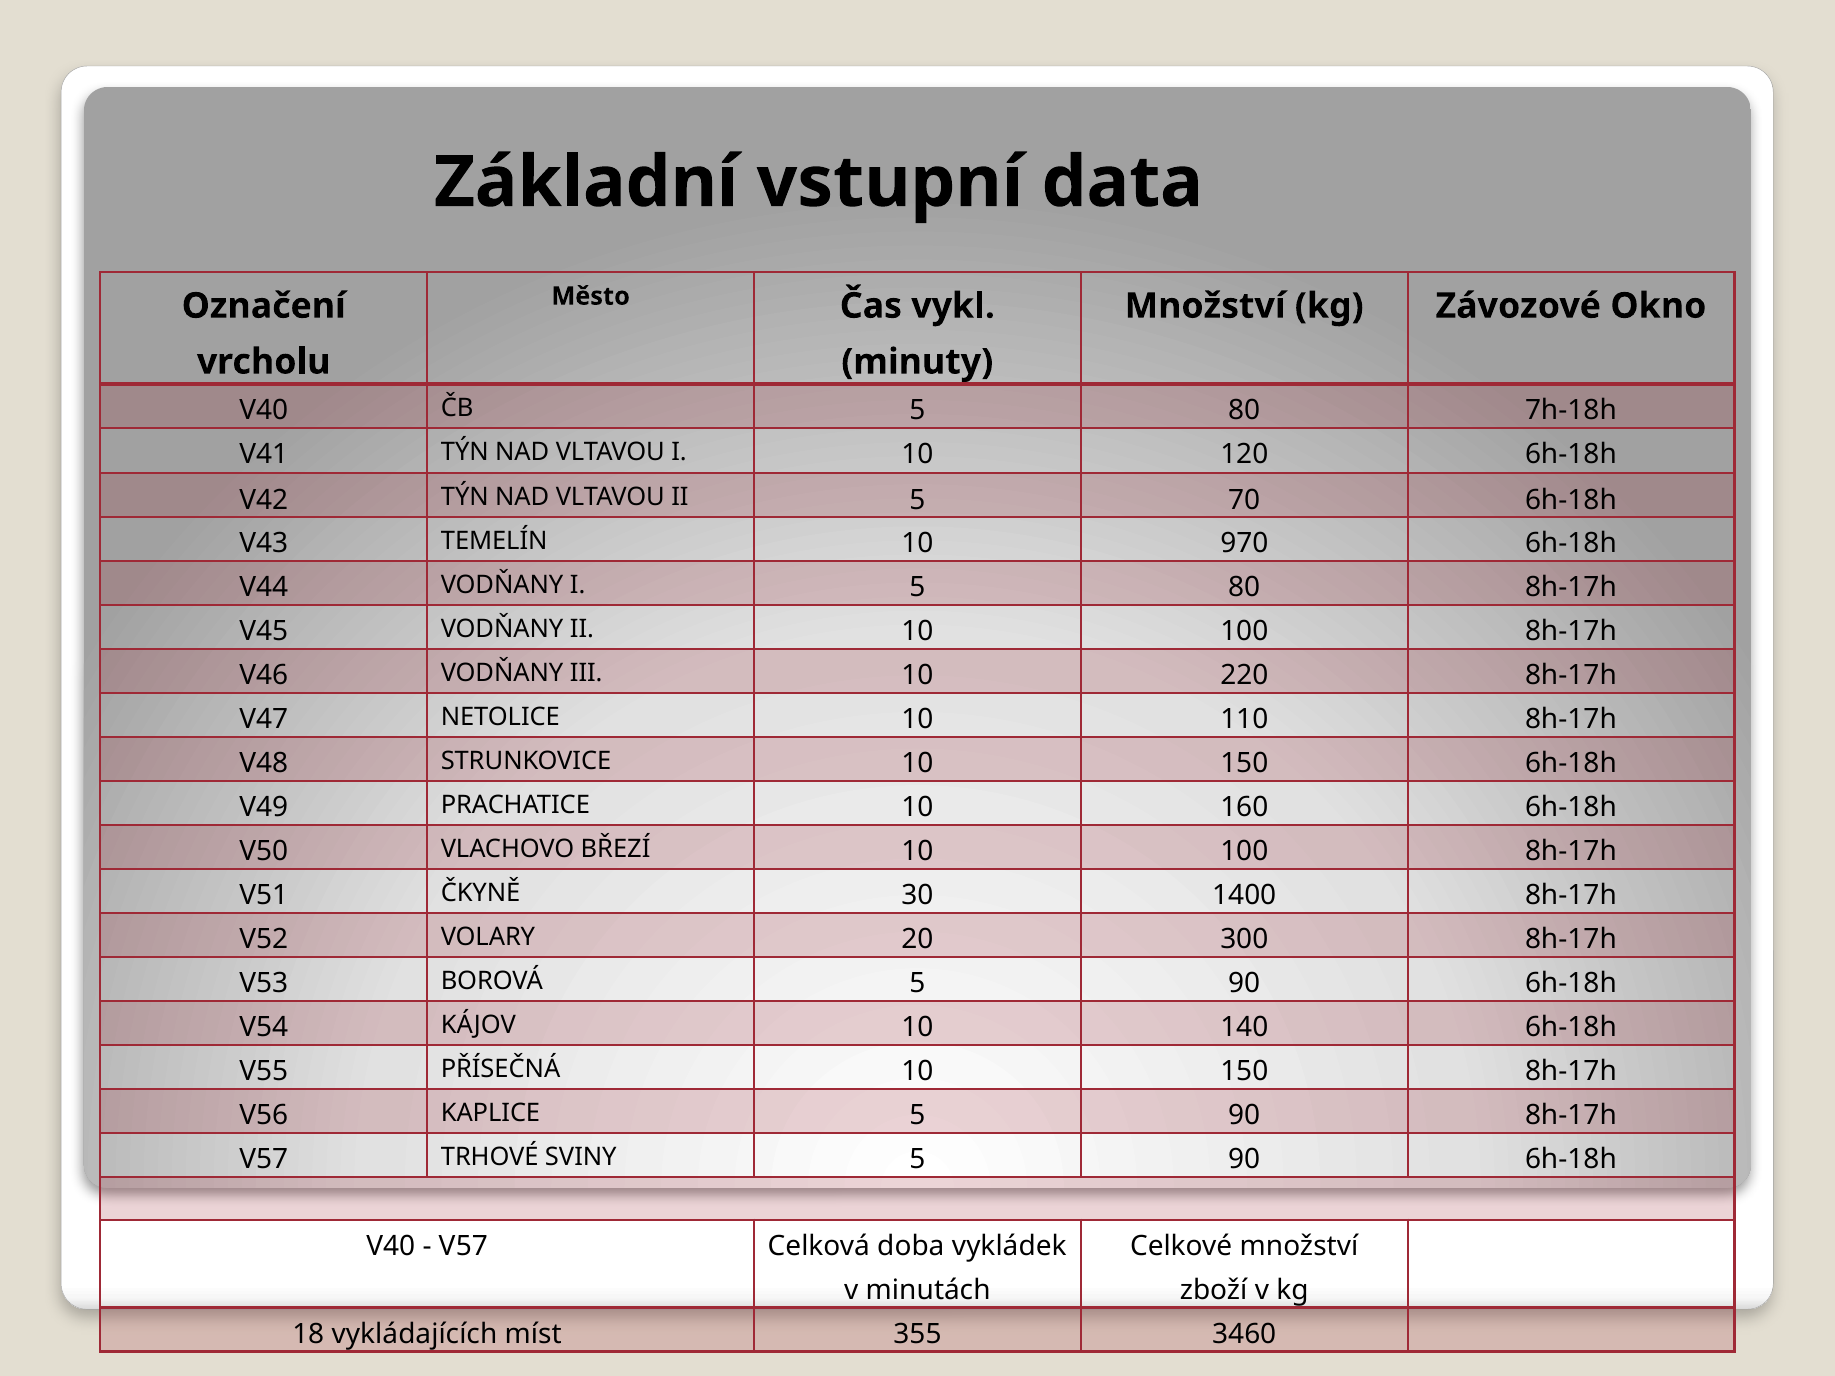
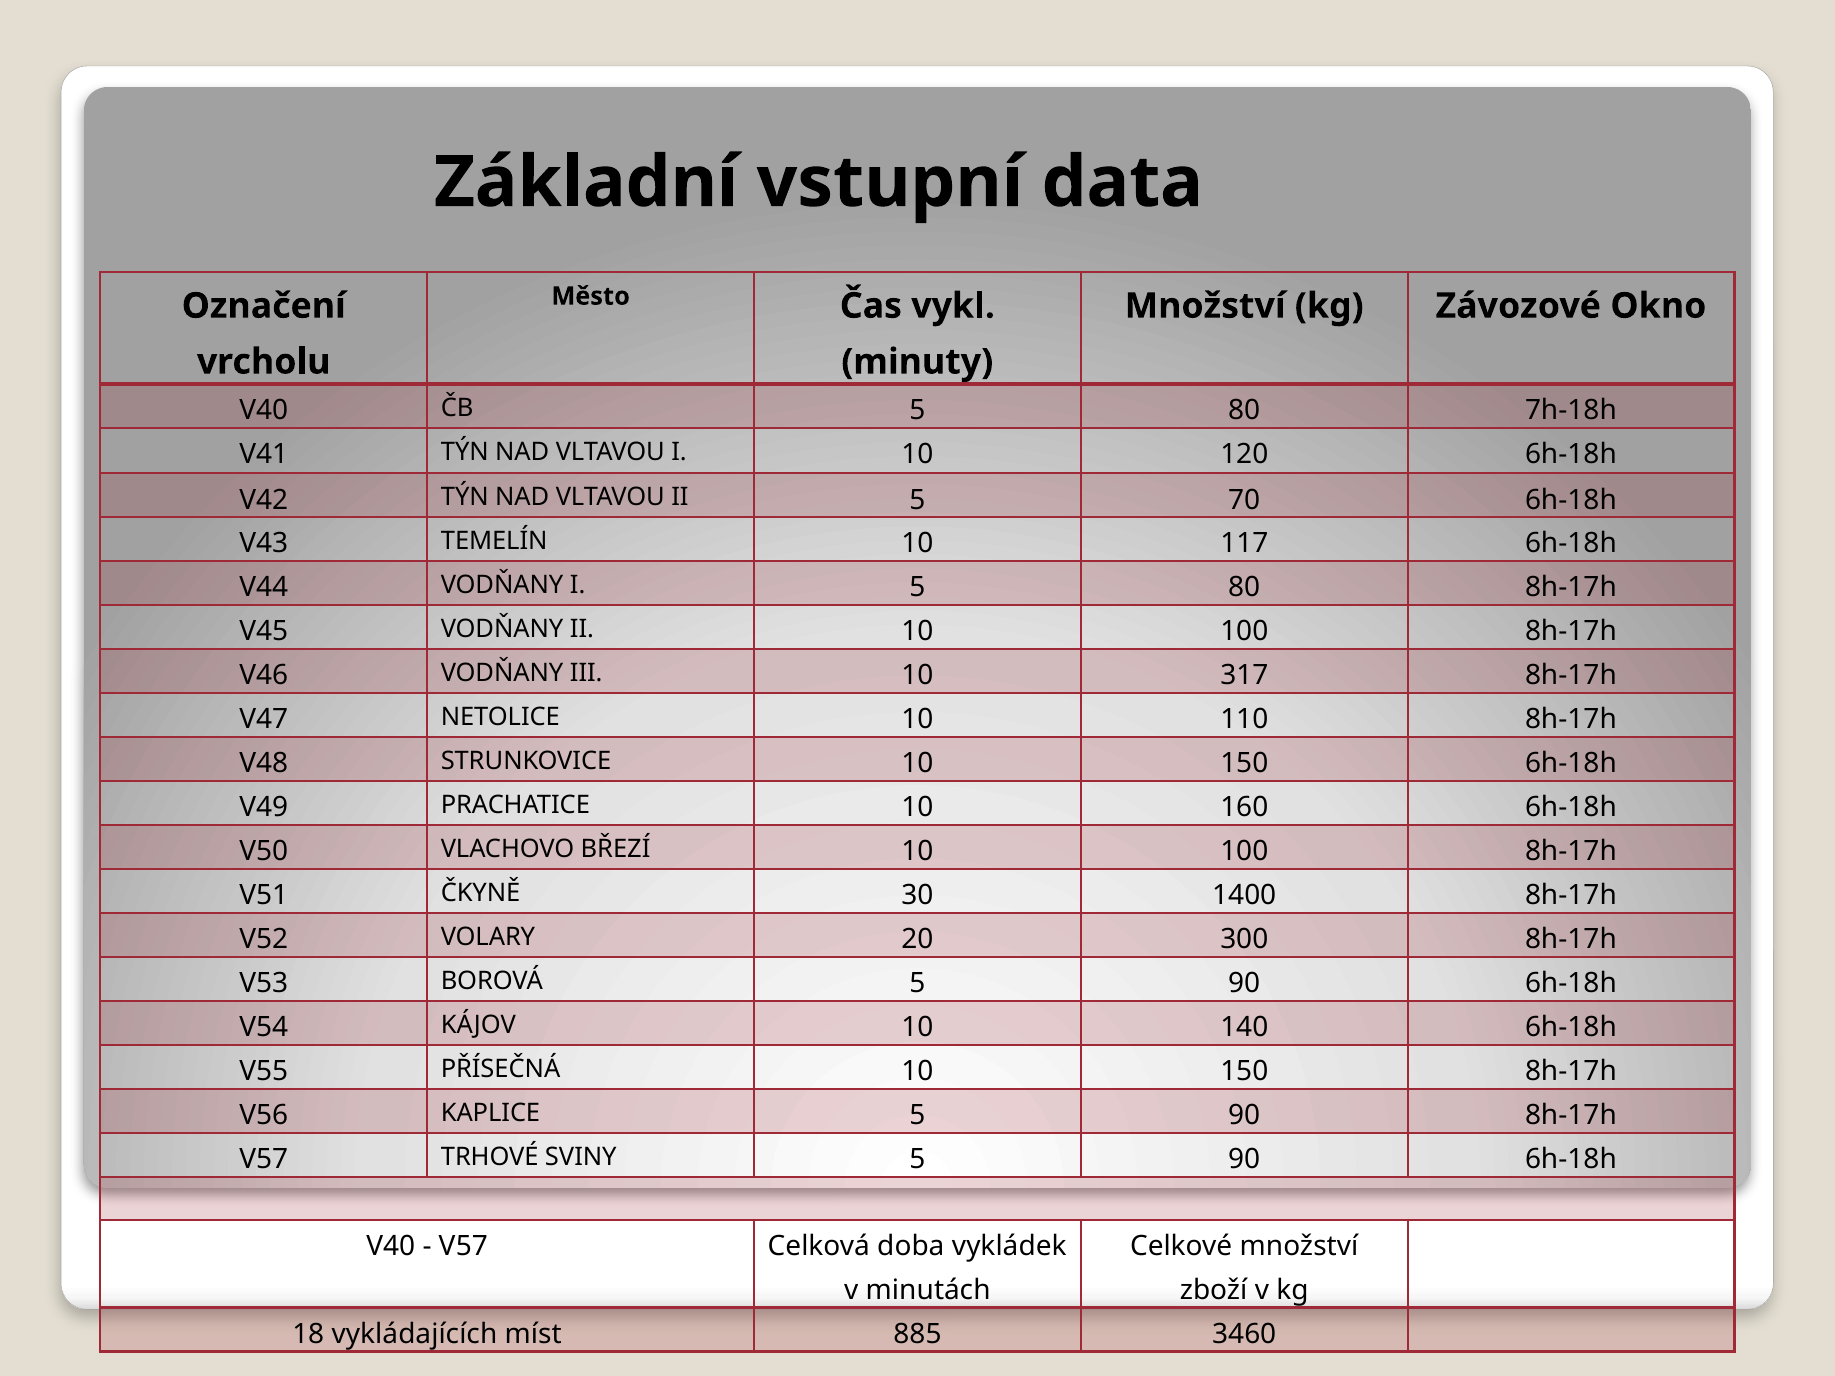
970: 970 -> 117
220: 220 -> 317
355: 355 -> 885
